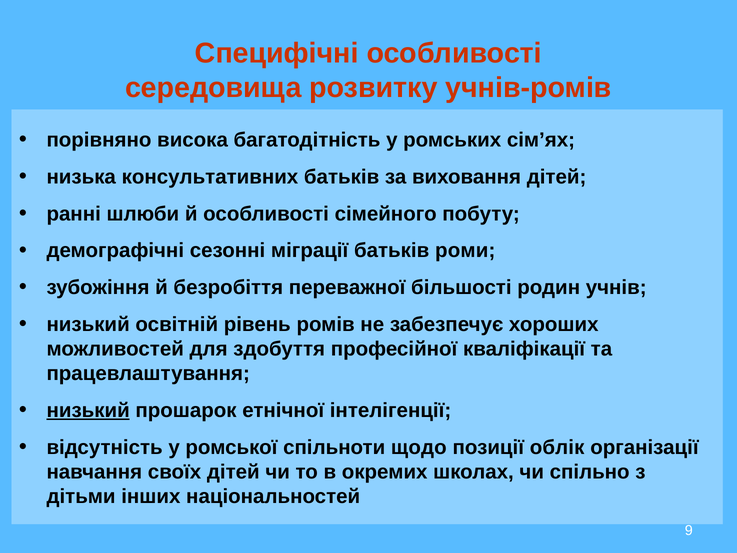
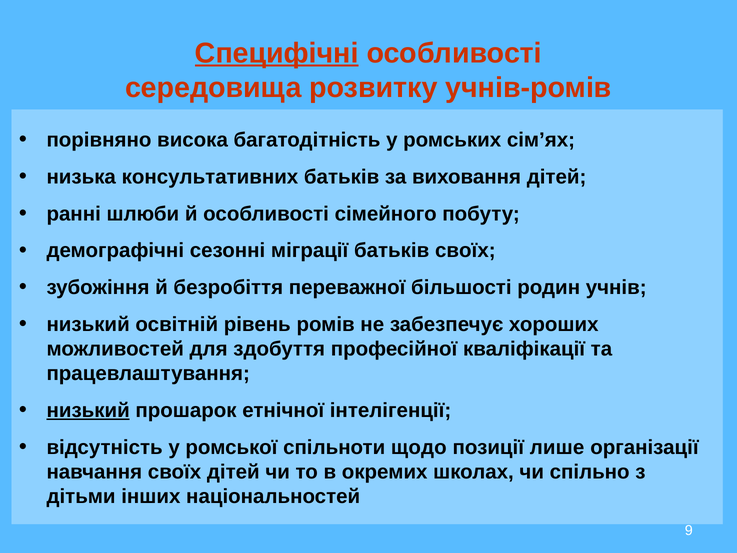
Специфічні underline: none -> present
батьків роми: роми -> своїх
облік: облік -> лише
